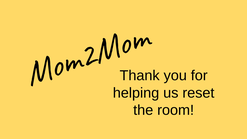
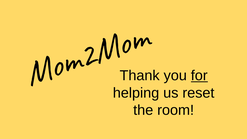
for underline: none -> present
